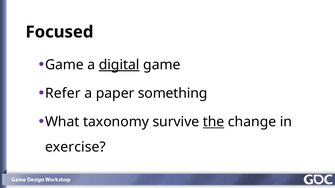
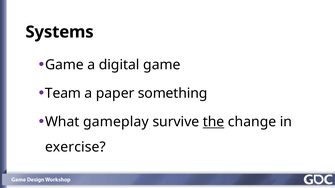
Focused: Focused -> Systems
digital underline: present -> none
Refer: Refer -> Team
taxonomy: taxonomy -> gameplay
